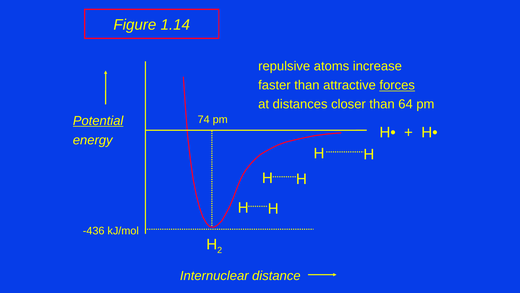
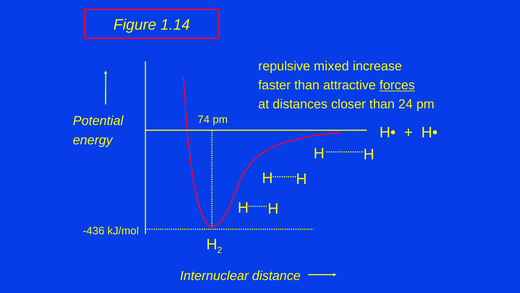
atoms: atoms -> mixed
64: 64 -> 24
Potential underline: present -> none
